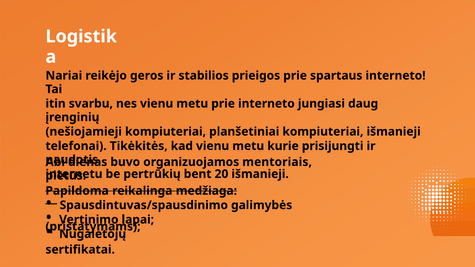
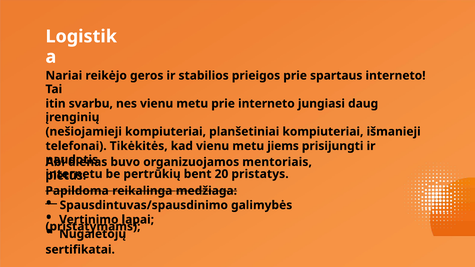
kurie: kurie -> jiems
20 išmanieji: išmanieji -> pristatys
